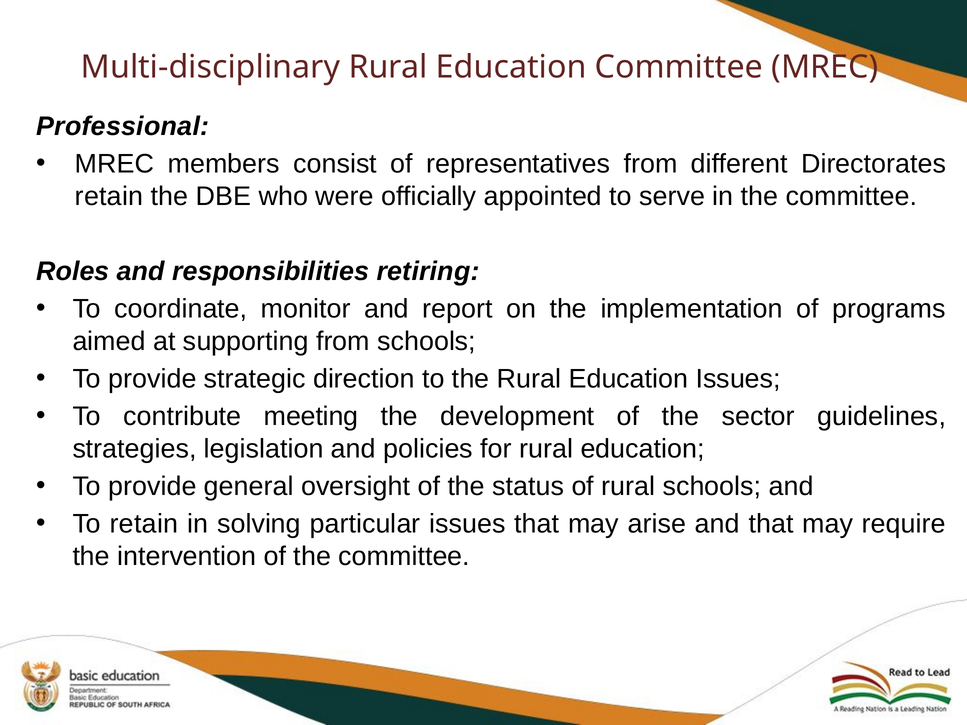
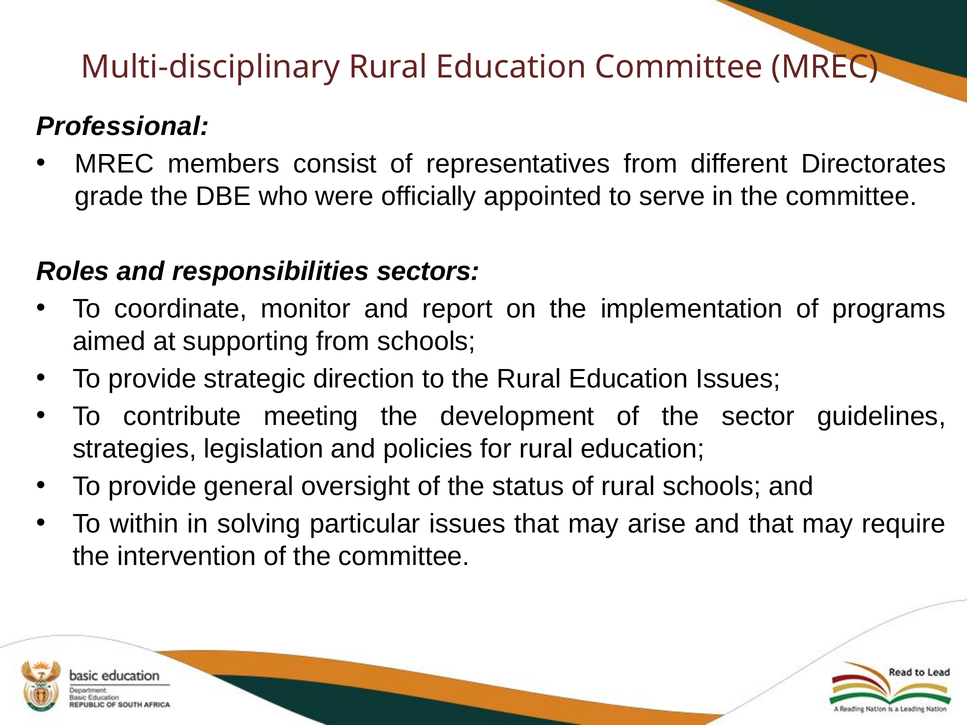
retain at (109, 196): retain -> grade
retiring: retiring -> sectors
To retain: retain -> within
